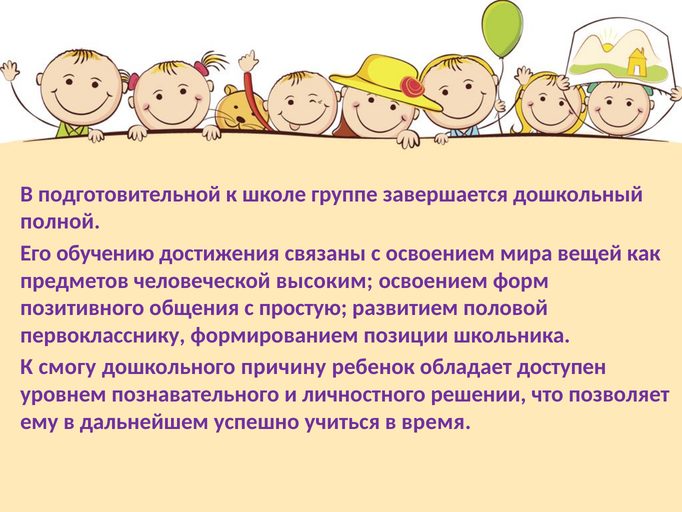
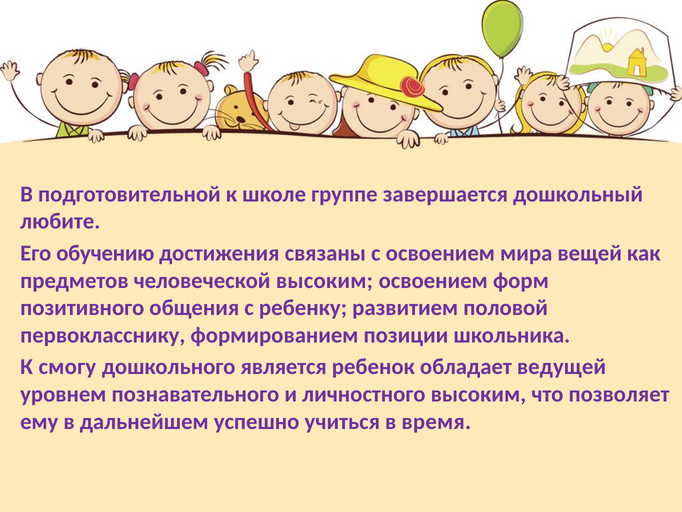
полной: полной -> любите
простую: простую -> ребенку
причину: причину -> является
доступен: доступен -> ведущей
личностного решении: решении -> высоким
